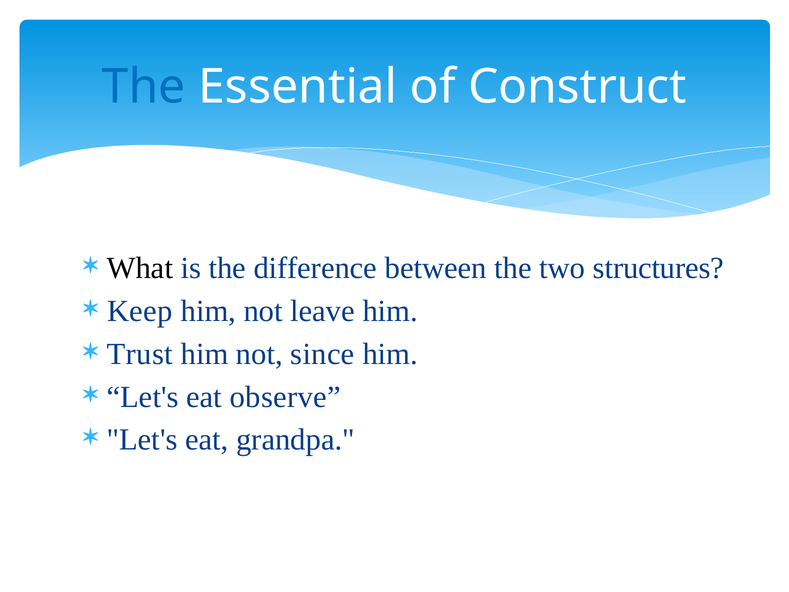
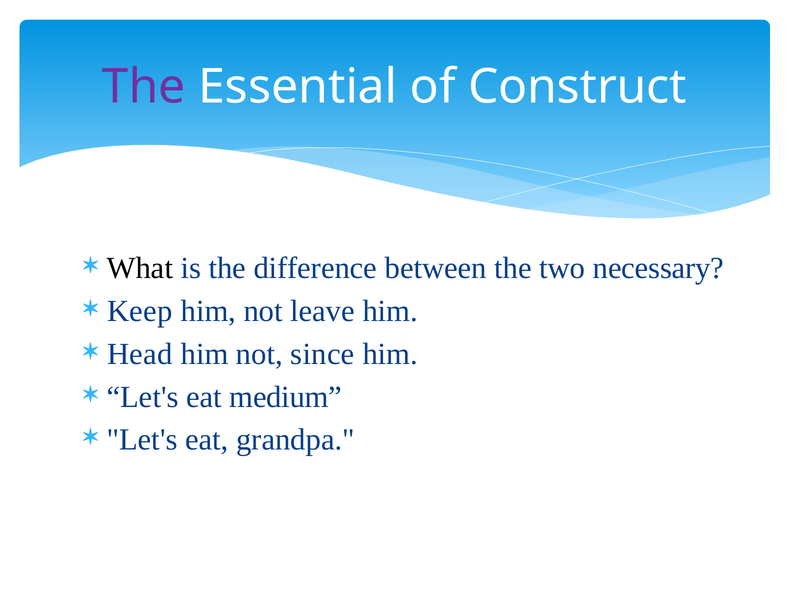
The at (144, 87) colour: blue -> purple
structures: structures -> necessary
Trust: Trust -> Head
observe: observe -> medium
